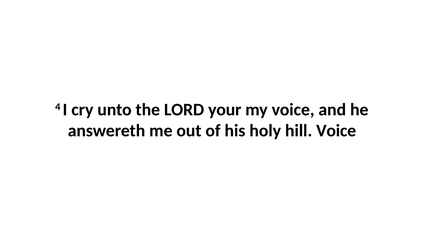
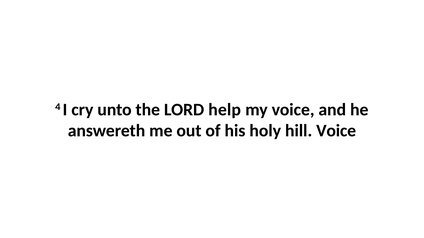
your: your -> help
